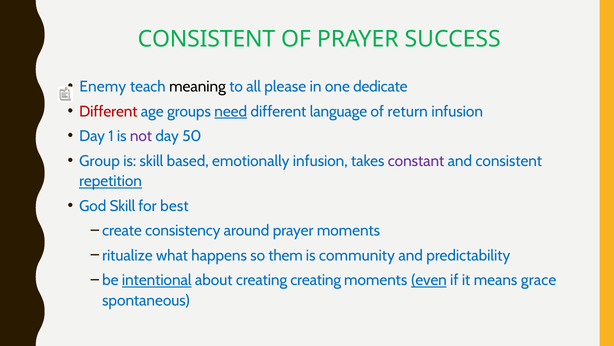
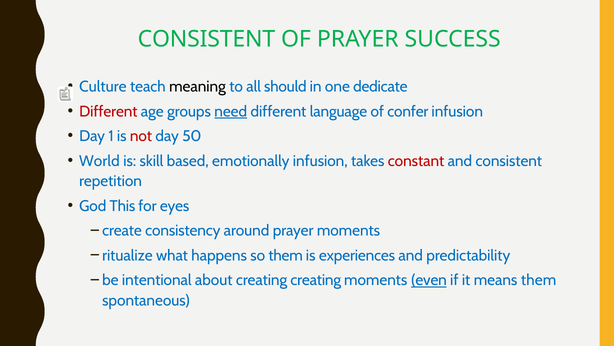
Enemy: Enemy -> Culture
please: please -> should
return: return -> confer
not colour: purple -> red
Group: Group -> World
constant colour: purple -> red
repetition underline: present -> none
God Skill: Skill -> This
best: best -> eyes
community: community -> experiences
intentional underline: present -> none
means grace: grace -> them
